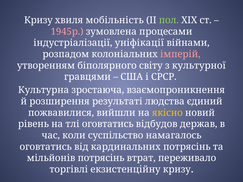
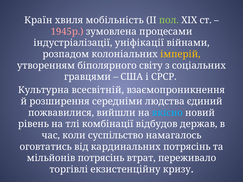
Кризу at (38, 20): Кризу -> Країн
імперій colour: pink -> yellow
культурної: культурної -> соціальних
зростаюча: зростаюча -> всесвітній
результаті: результаті -> середніми
якісно colour: yellow -> light blue
тлі оговтатись: оговтатись -> комбінації
